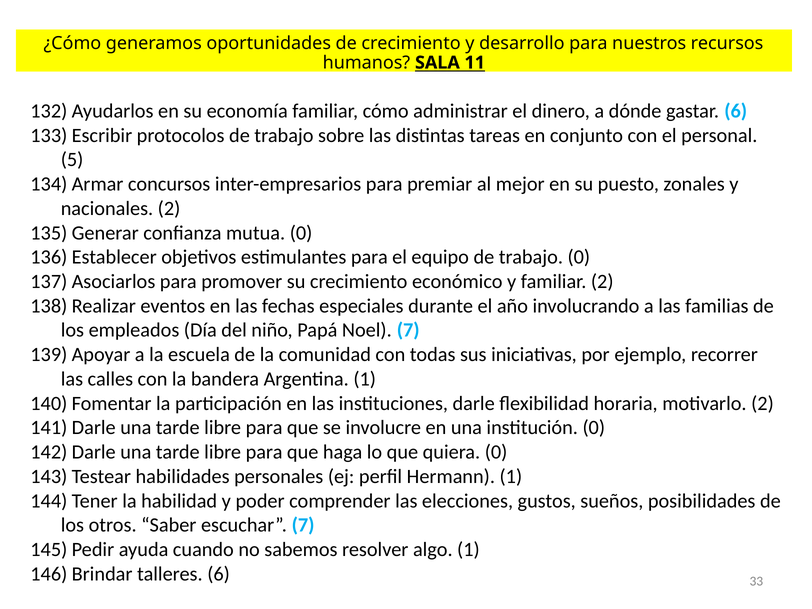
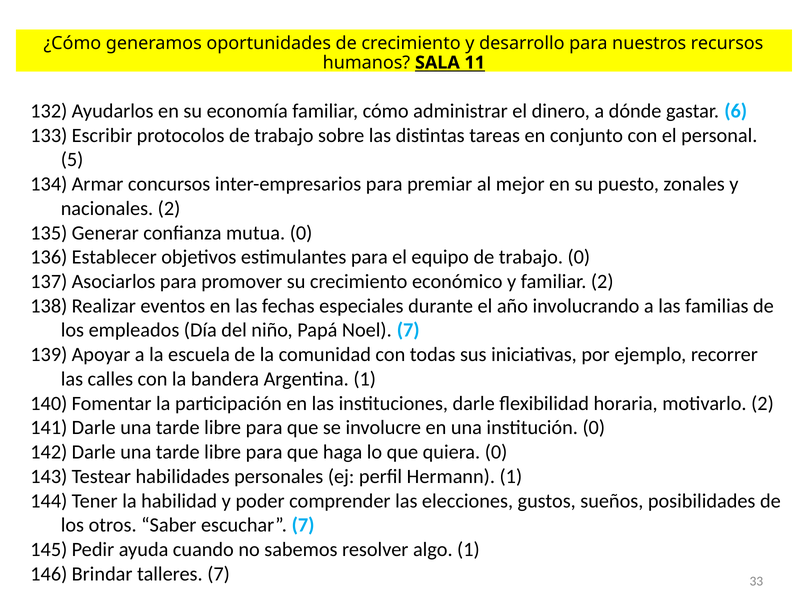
talleres 6: 6 -> 7
